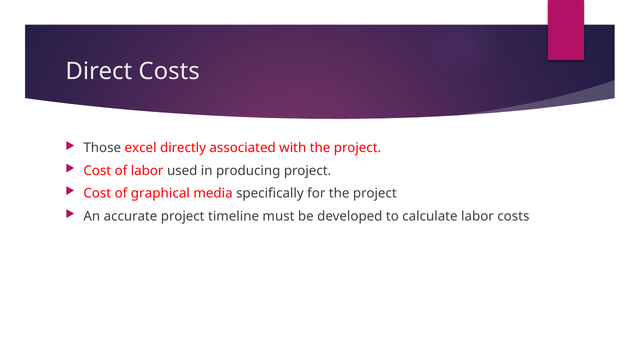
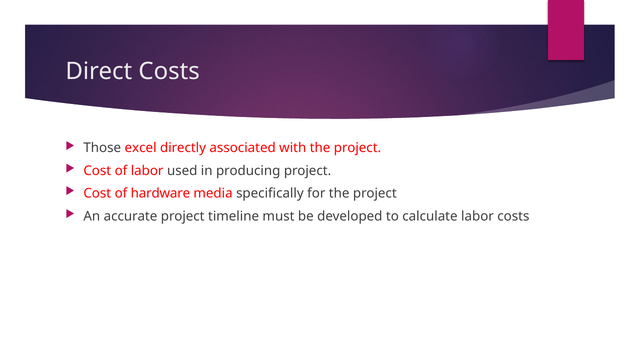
graphical: graphical -> hardware
